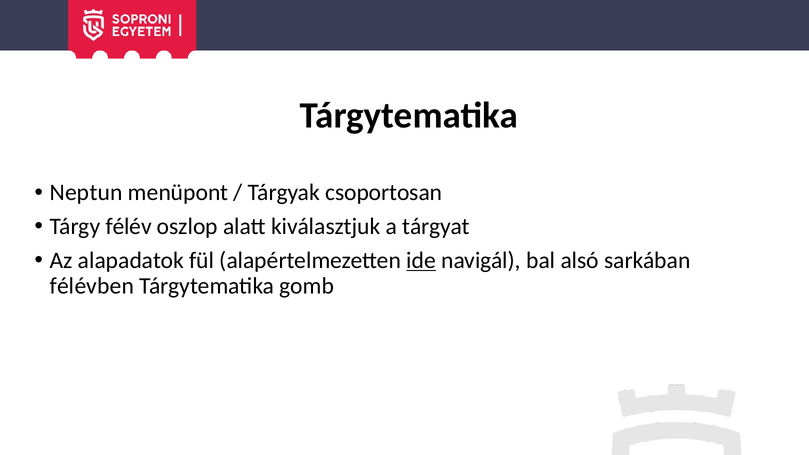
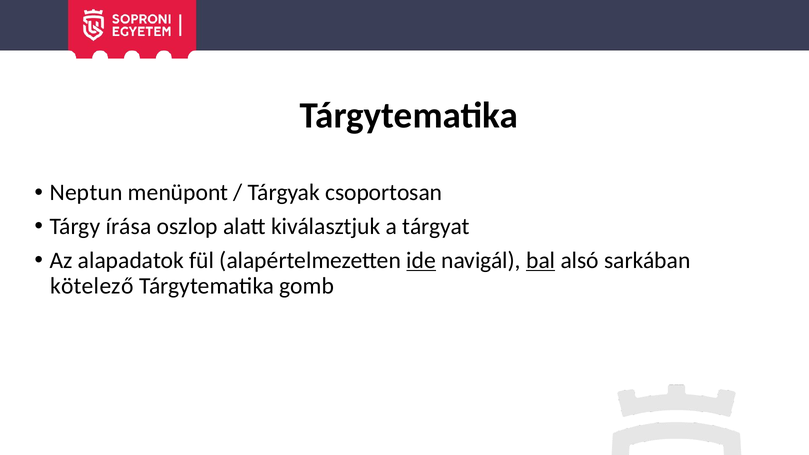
félév: félév -> írása
bal underline: none -> present
félévben: félévben -> kötelező
